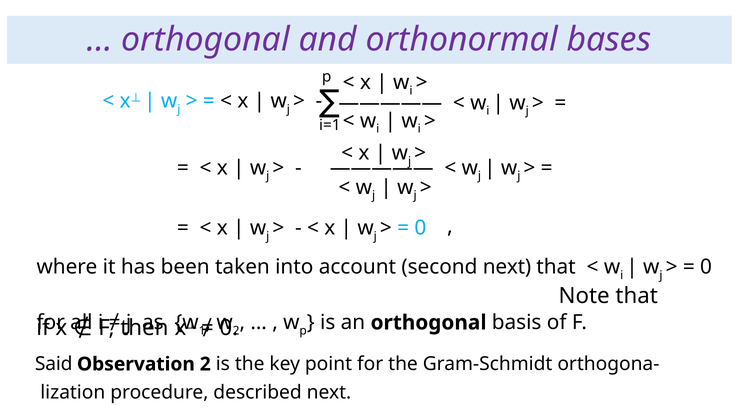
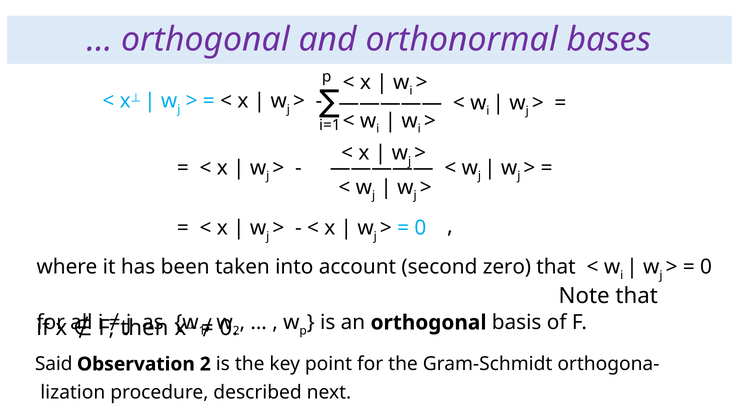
second next: next -> zero
